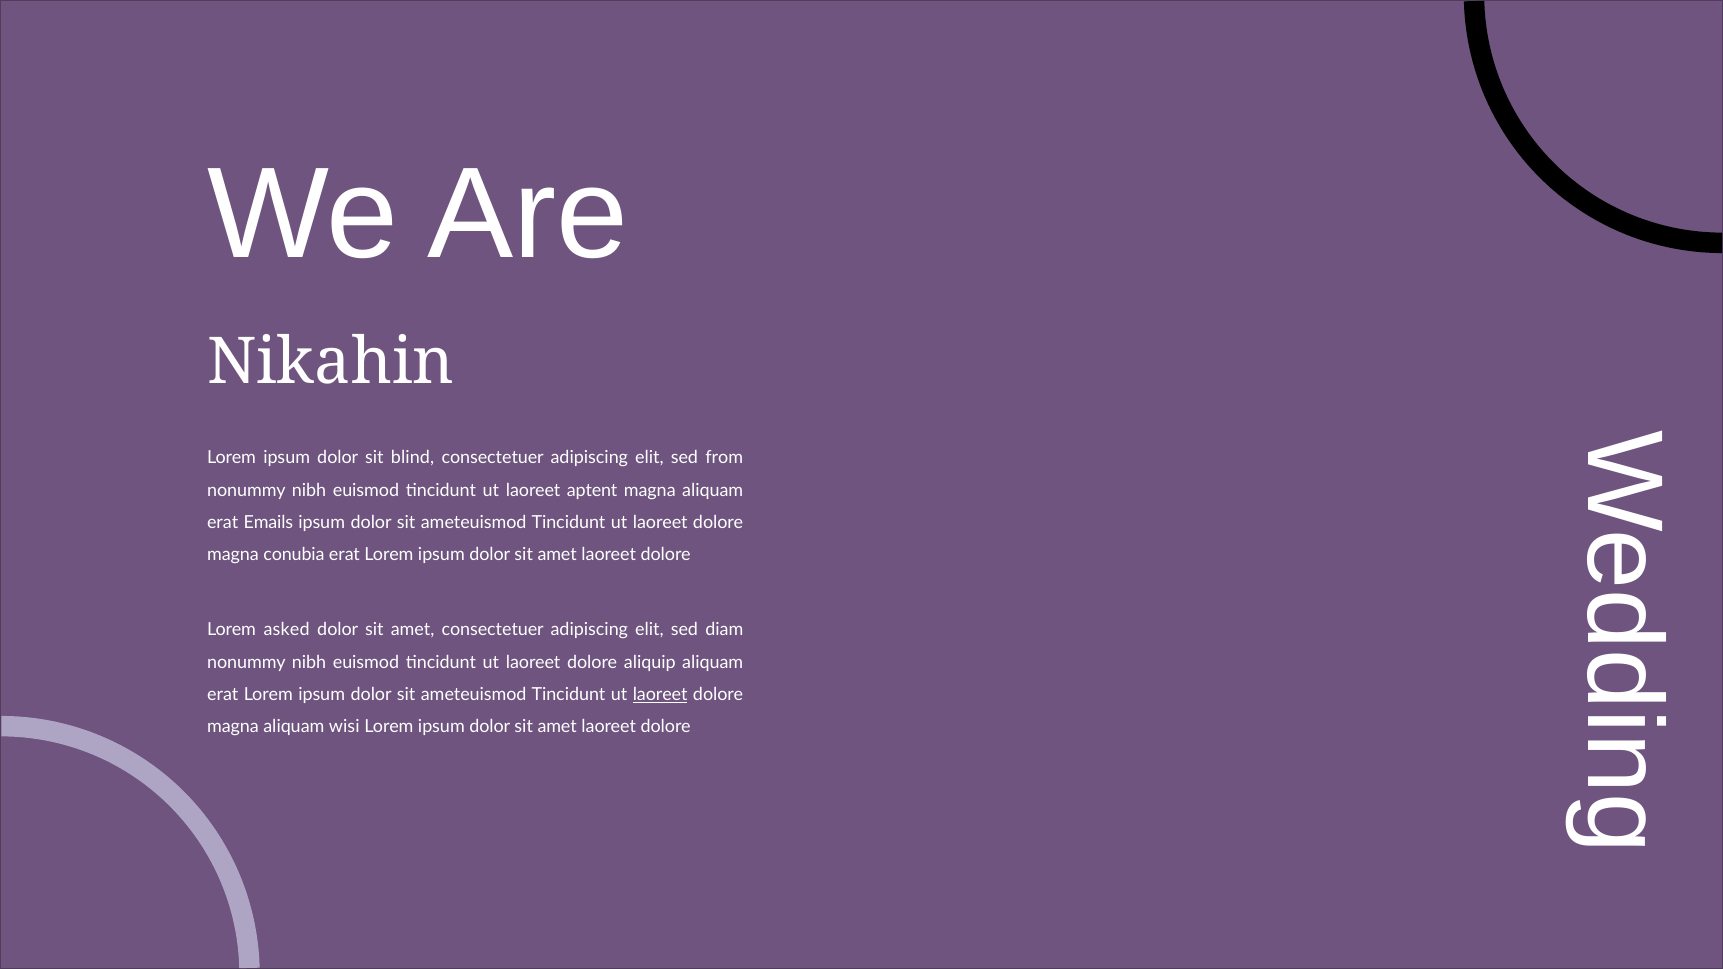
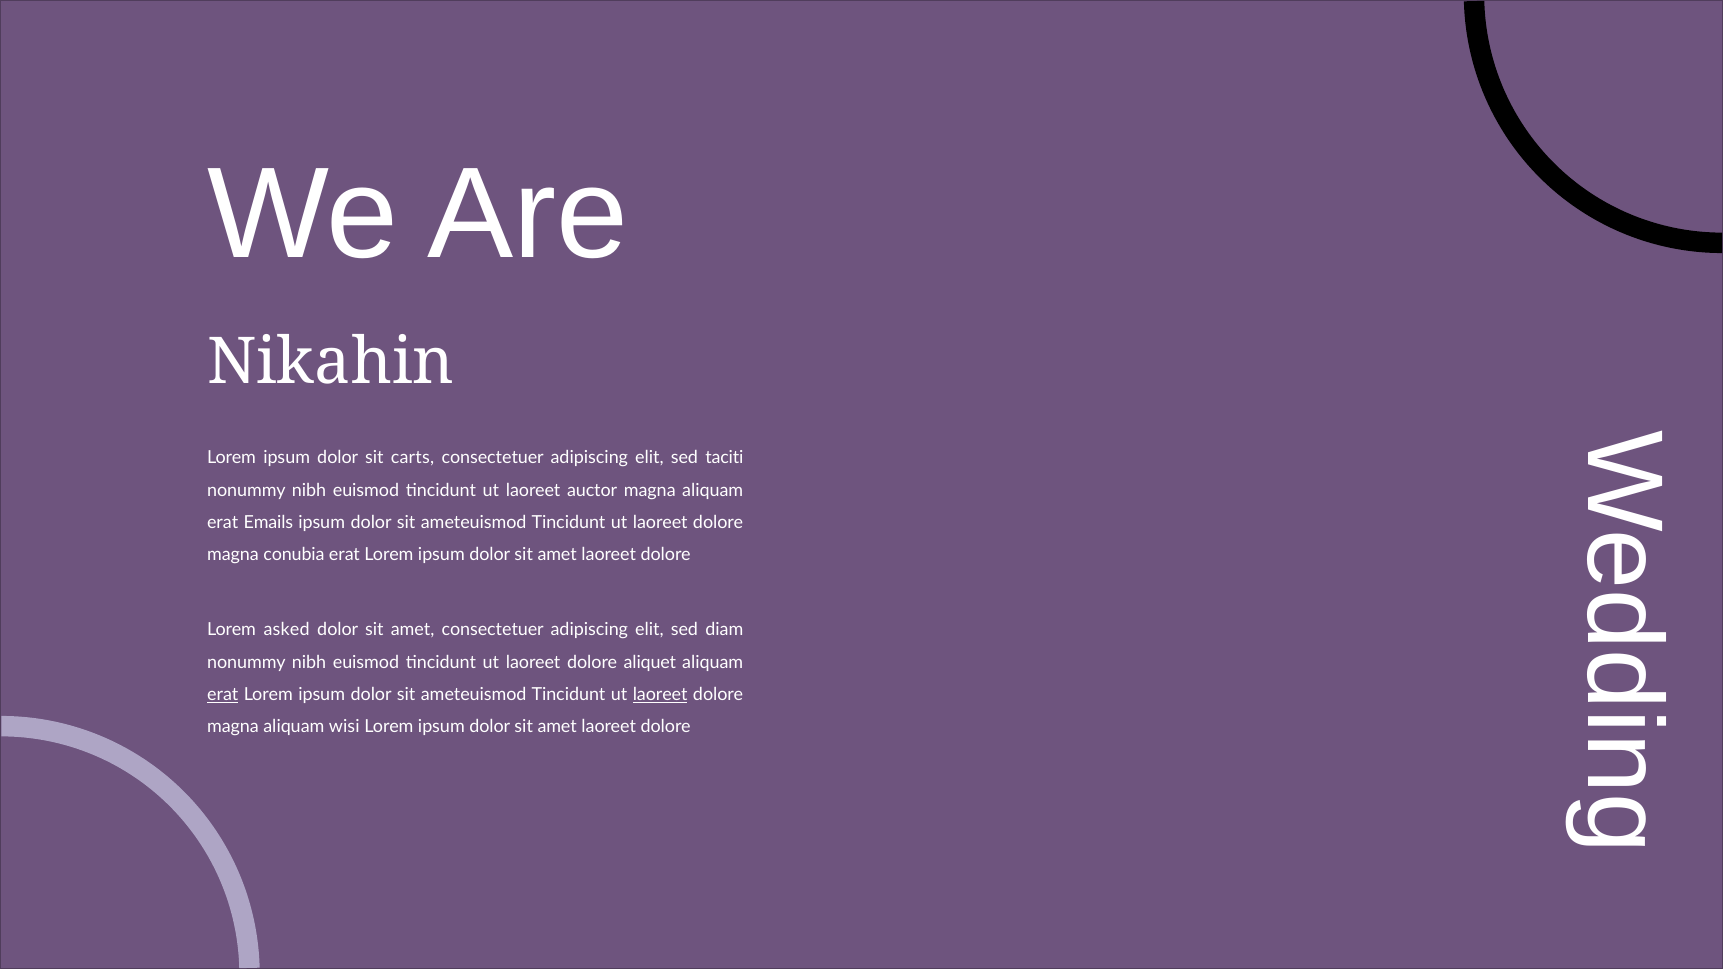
blind: blind -> carts
from: from -> taciti
aptent: aptent -> auctor
aliquip: aliquip -> aliquet
erat at (223, 695) underline: none -> present
